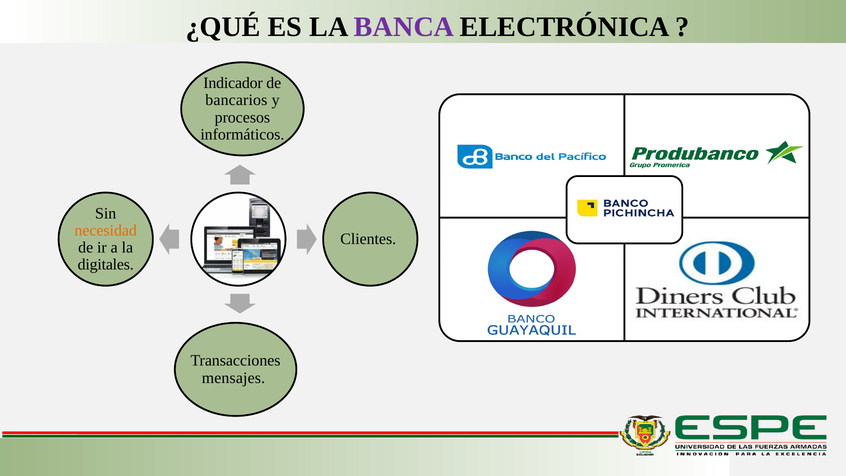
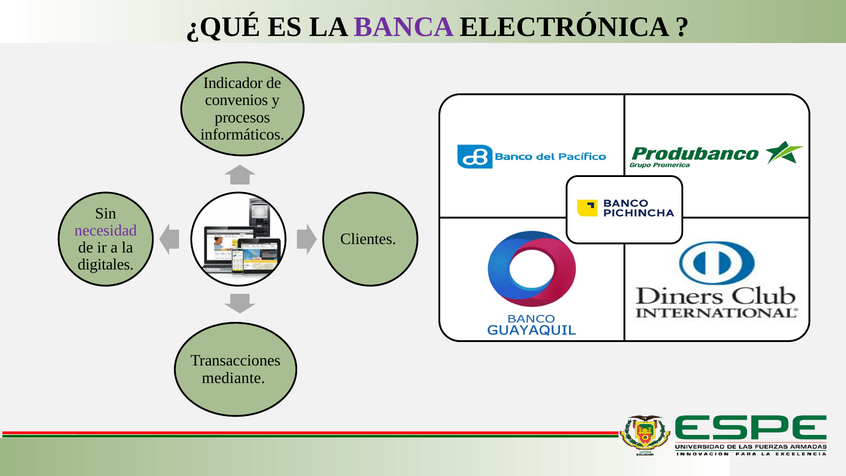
bancarios: bancarios -> convenios
necesidad colour: orange -> purple
mensajes: mensajes -> mediante
